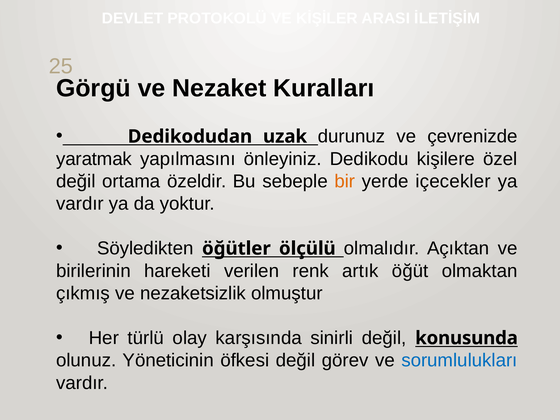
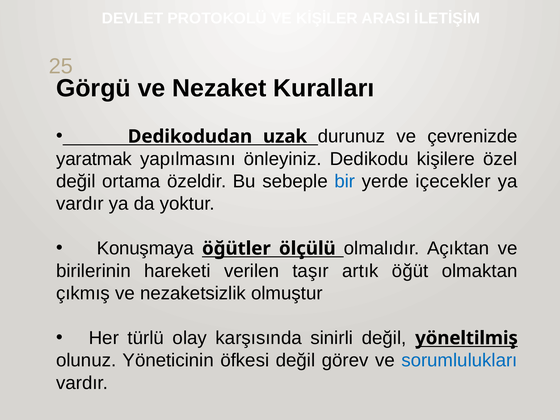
bir colour: orange -> blue
Söyledikten: Söyledikten -> Konuşmaya
renk: renk -> taşır
konusunda: konusunda -> yöneltilmiş
